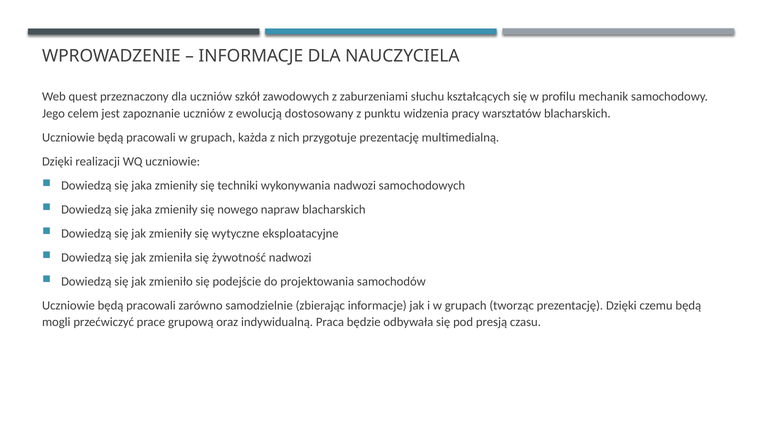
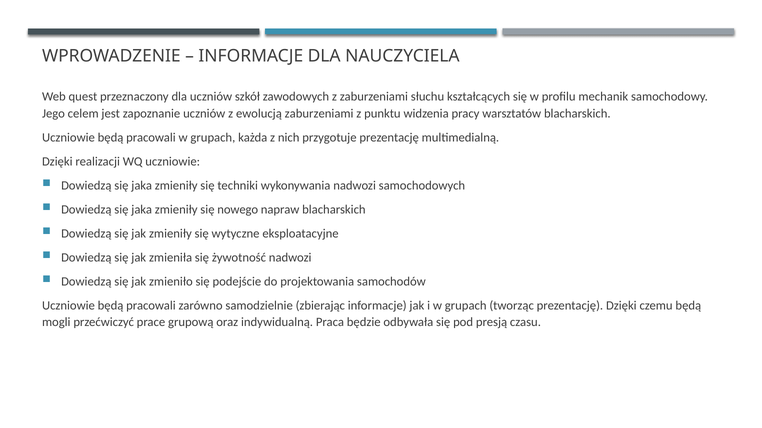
ewolucją dostosowany: dostosowany -> zaburzeniami
